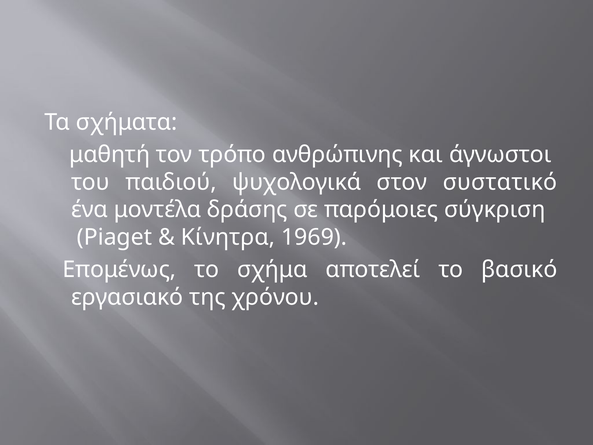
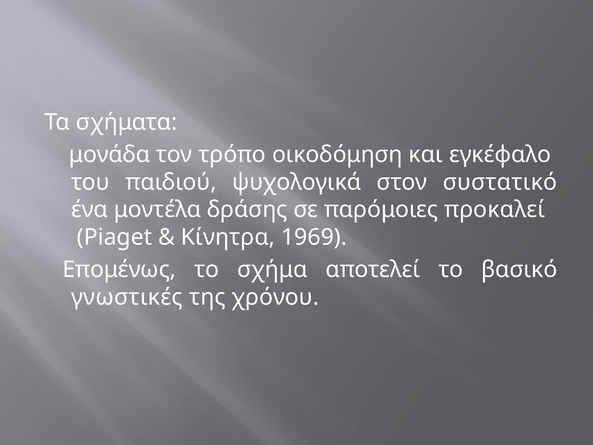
μαθητή: μαθητή -> μονάδα
ανθρώπινης: ανθρώπινης -> οικοδόμηση
άγνωστοι: άγνωστοι -> εγκέφαλο
σύγκριση: σύγκριση -> προκαλεί
εργασιακό: εργασιακό -> γνωστικές
